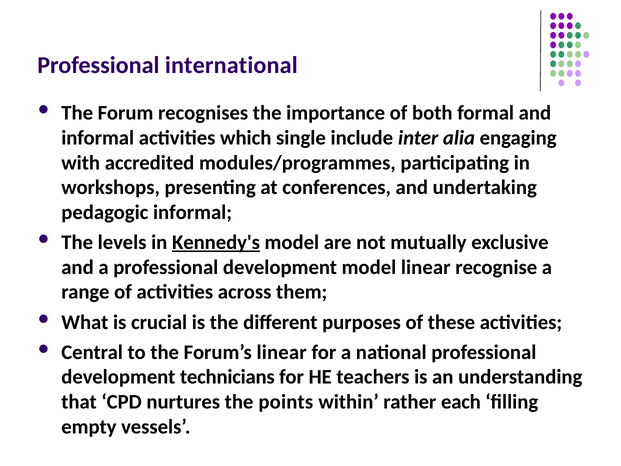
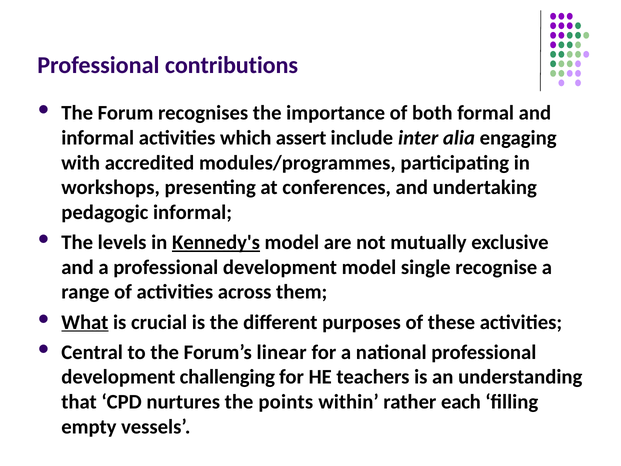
international: international -> contributions
single: single -> assert
model linear: linear -> single
What underline: none -> present
technicians: technicians -> challenging
